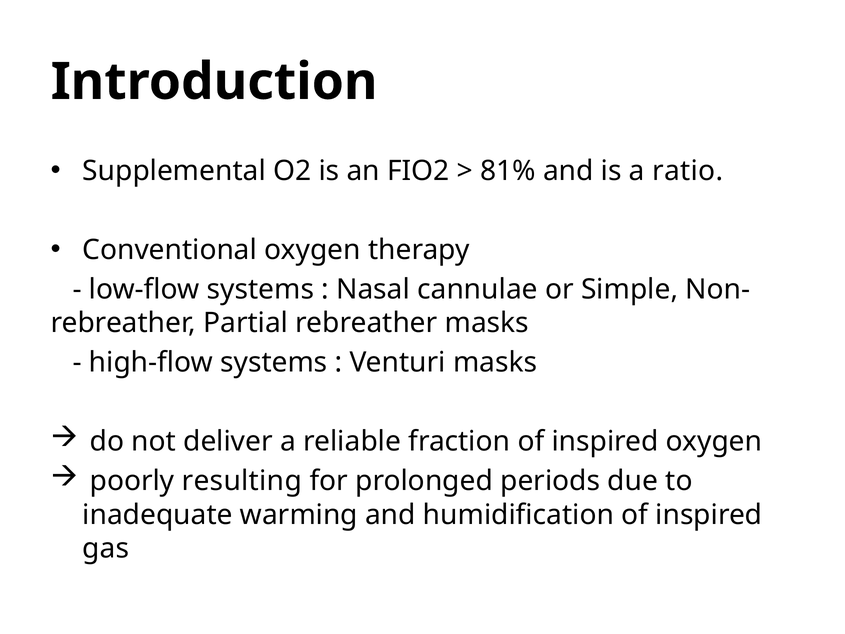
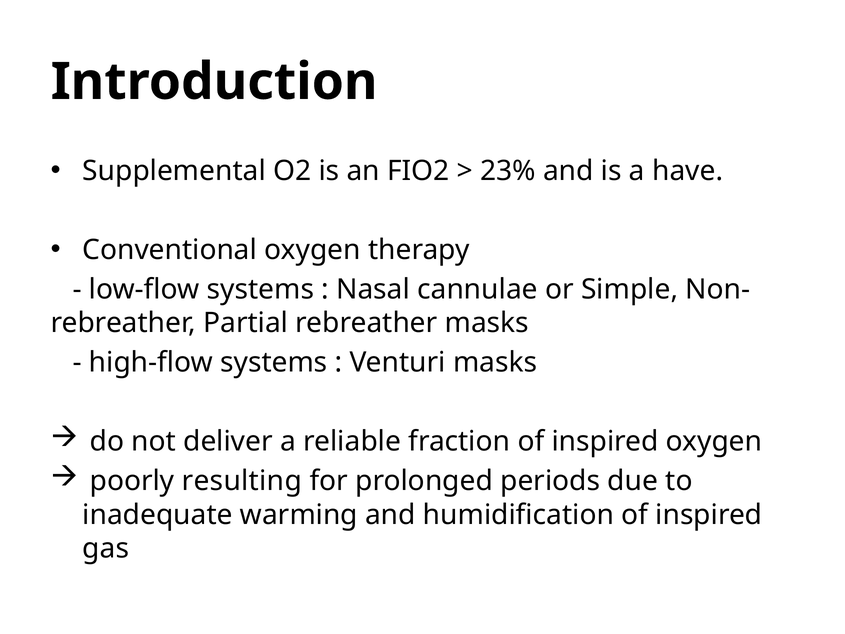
81%: 81% -> 23%
ratio: ratio -> have
